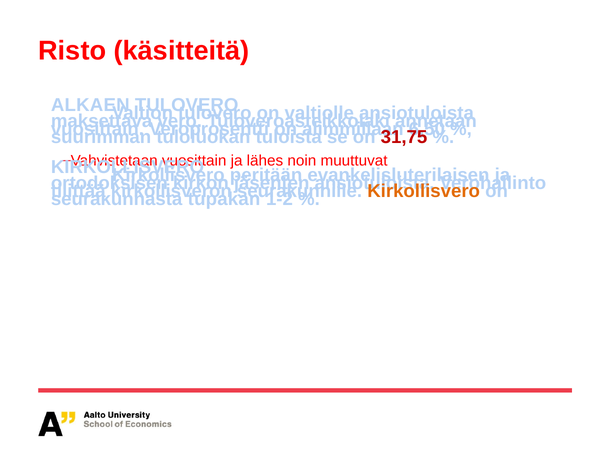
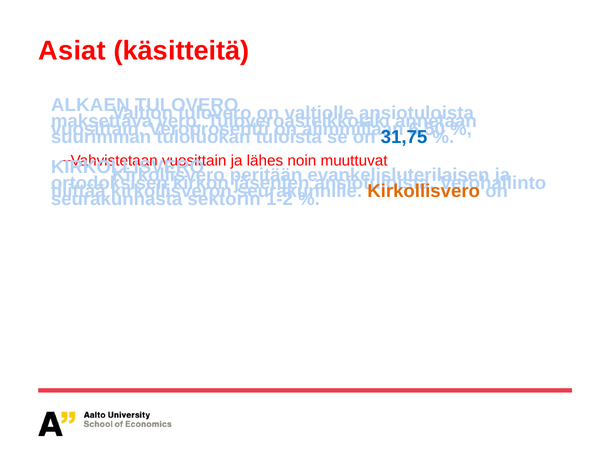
Risto: Risto -> Asiat
31,75 colour: red -> blue
tupakan: tupakan -> sektorin
